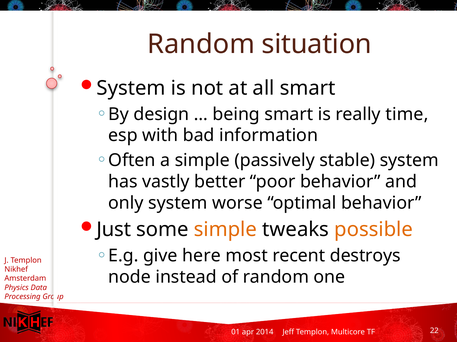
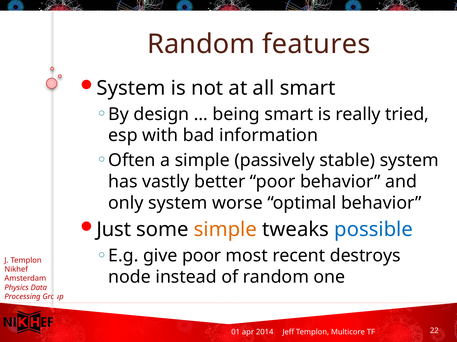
situation: situation -> features
time: time -> tried
possible colour: orange -> blue
give here: here -> poor
